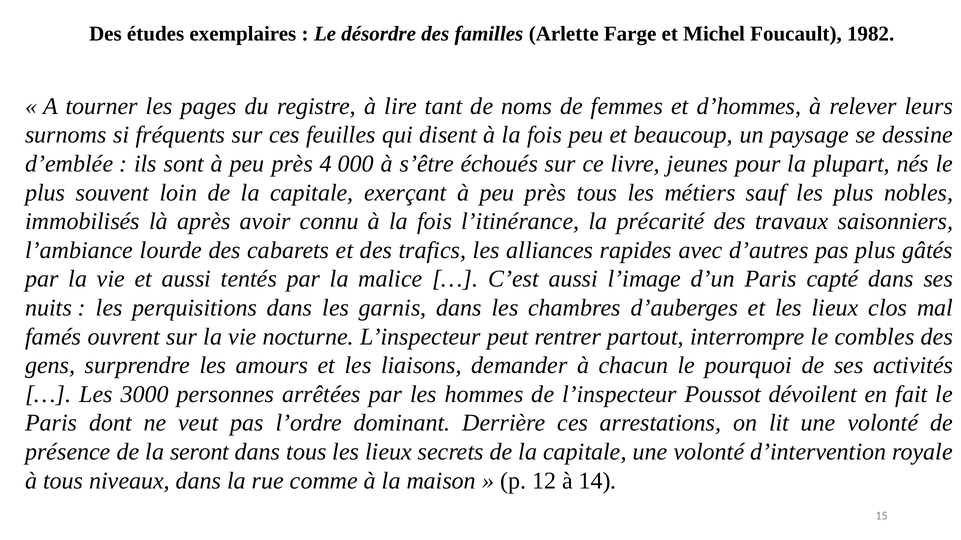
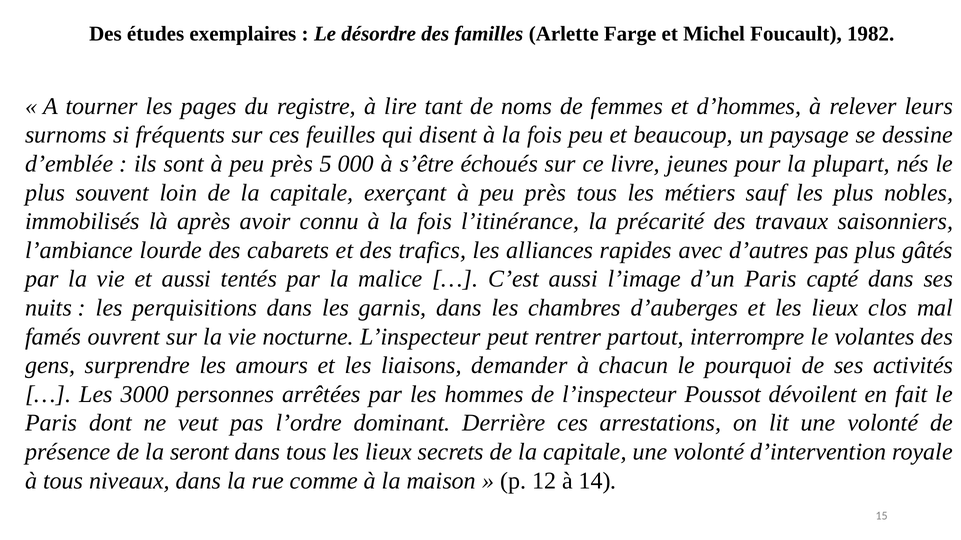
4: 4 -> 5
combles: combles -> volantes
